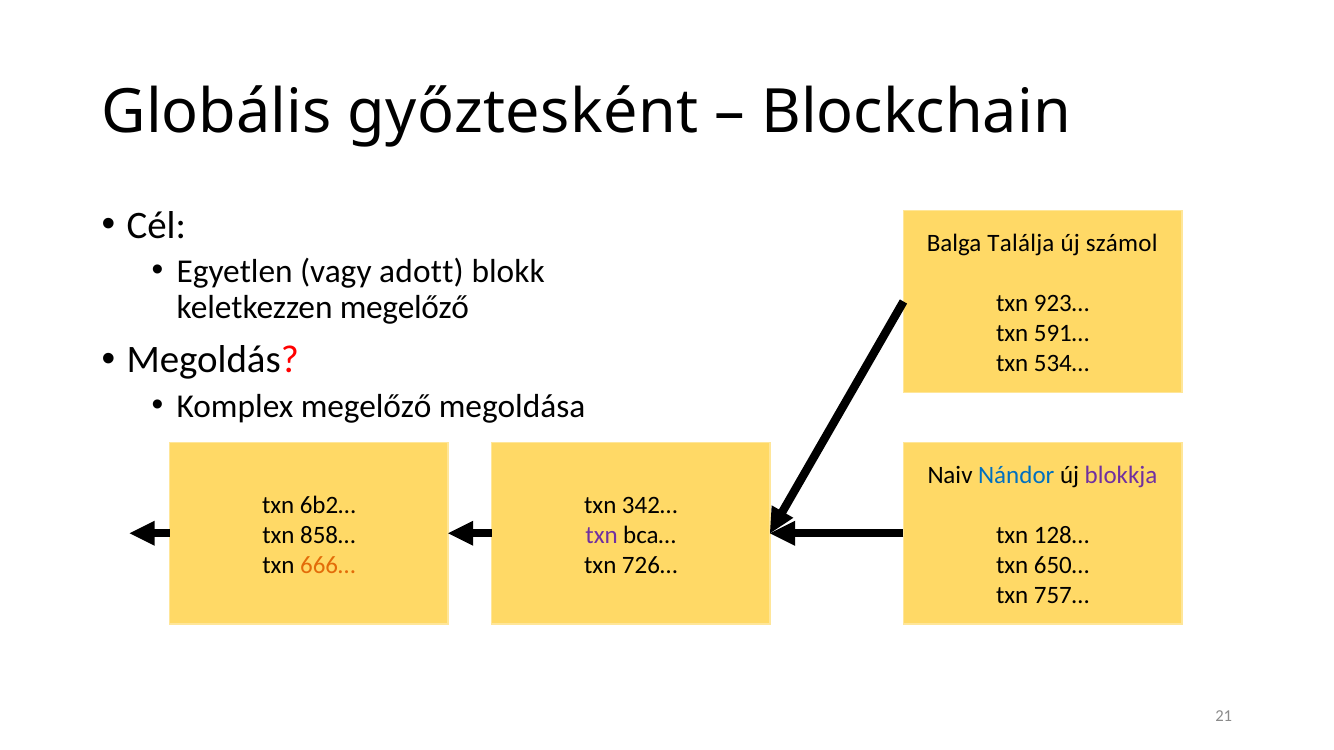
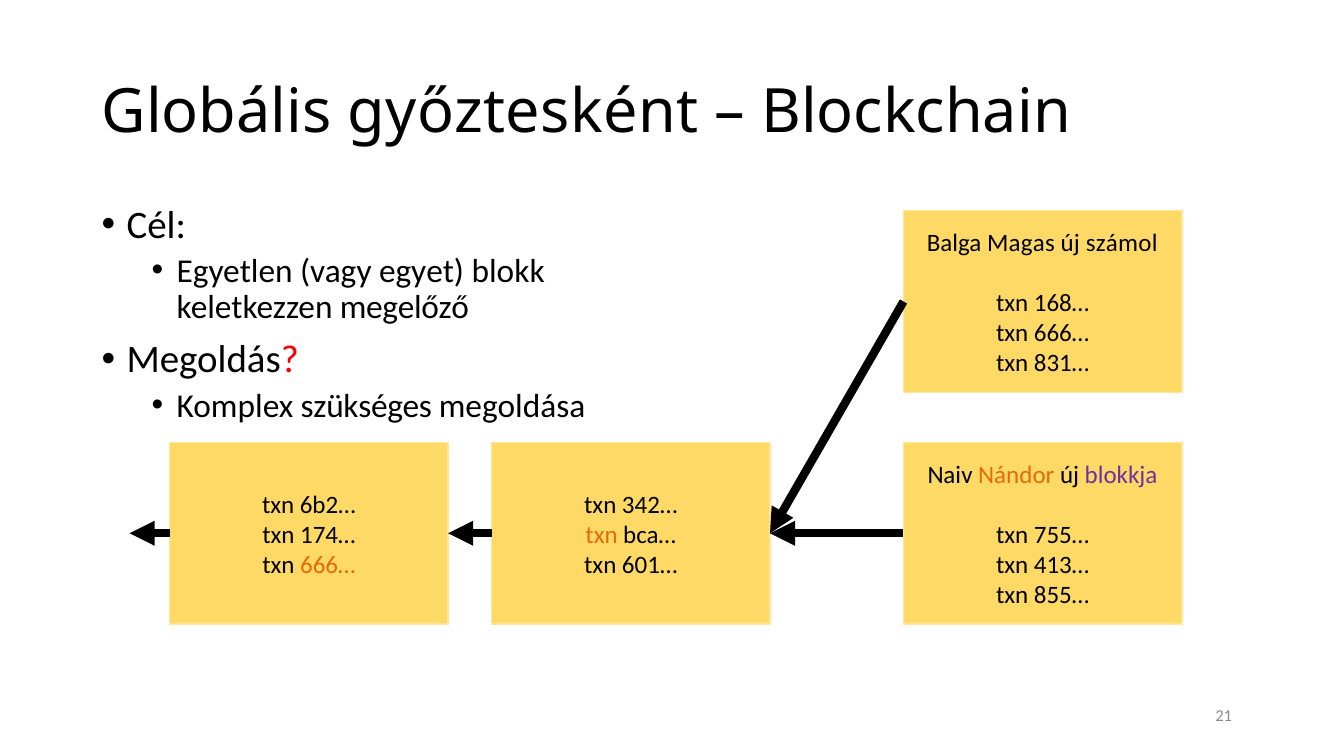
Találja: Találja -> Magas
adott: adott -> egyet
923…: 923… -> 168…
591… at (1062, 333): 591… -> 666…
534…: 534… -> 831…
Komplex megelőző: megelőző -> szükséges
Nándor colour: blue -> orange
858…: 858… -> 174…
txn at (602, 535) colour: purple -> orange
128…: 128… -> 755…
726…: 726… -> 601…
650…: 650… -> 413…
757…: 757… -> 855…
